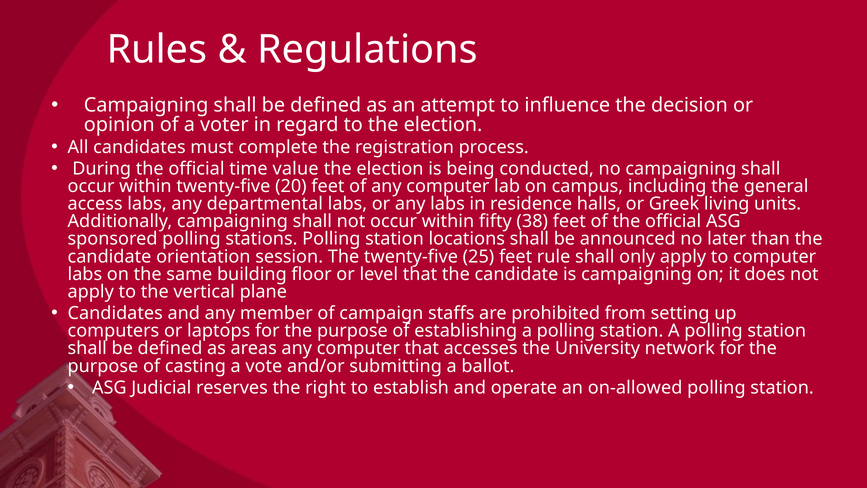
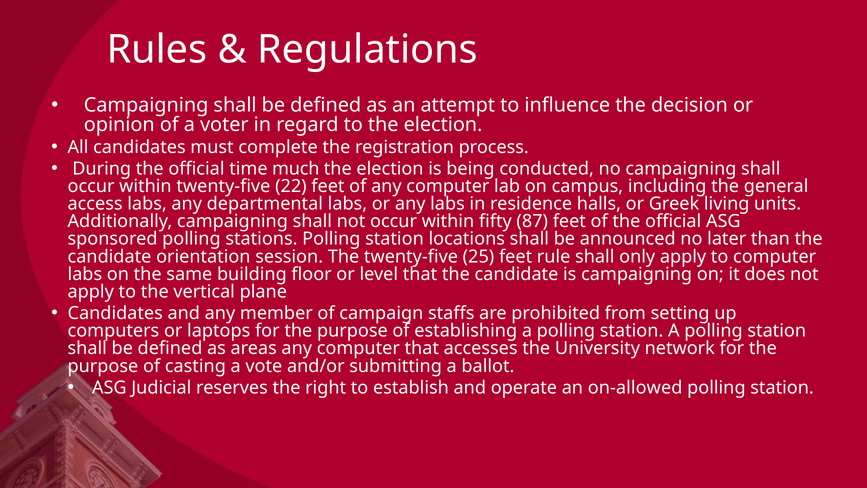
value: value -> much
20: 20 -> 22
38: 38 -> 87
